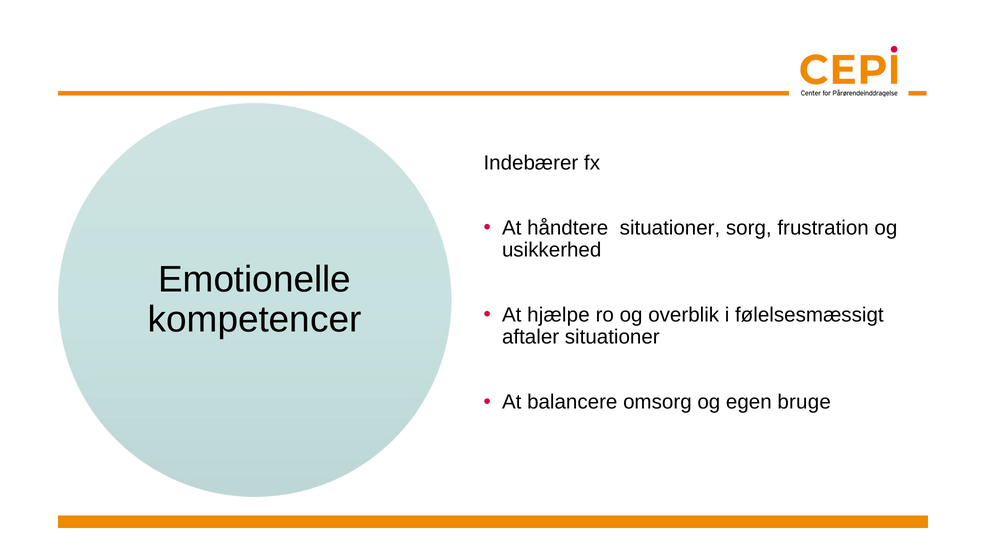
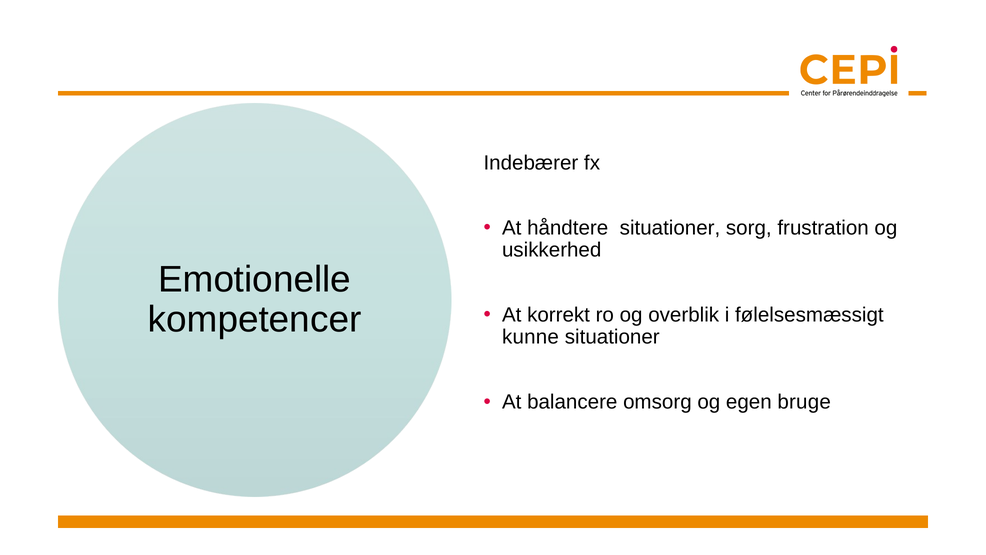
hjælpe: hjælpe -> korrekt
aftaler: aftaler -> kunne
